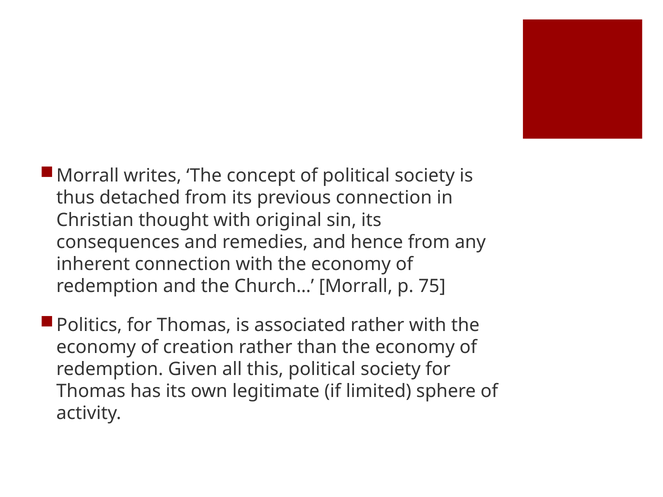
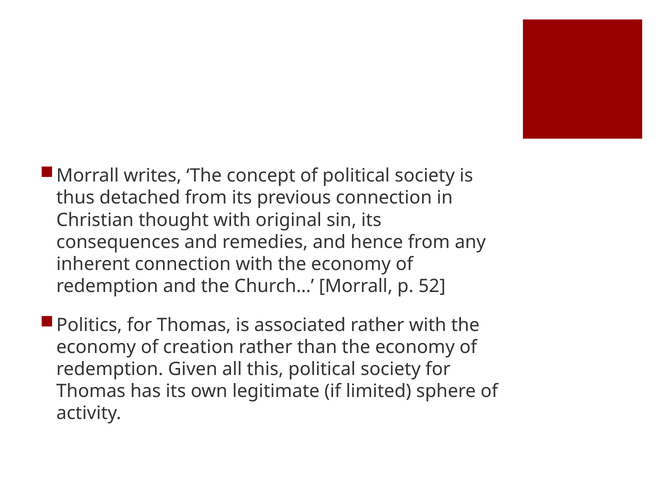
75: 75 -> 52
